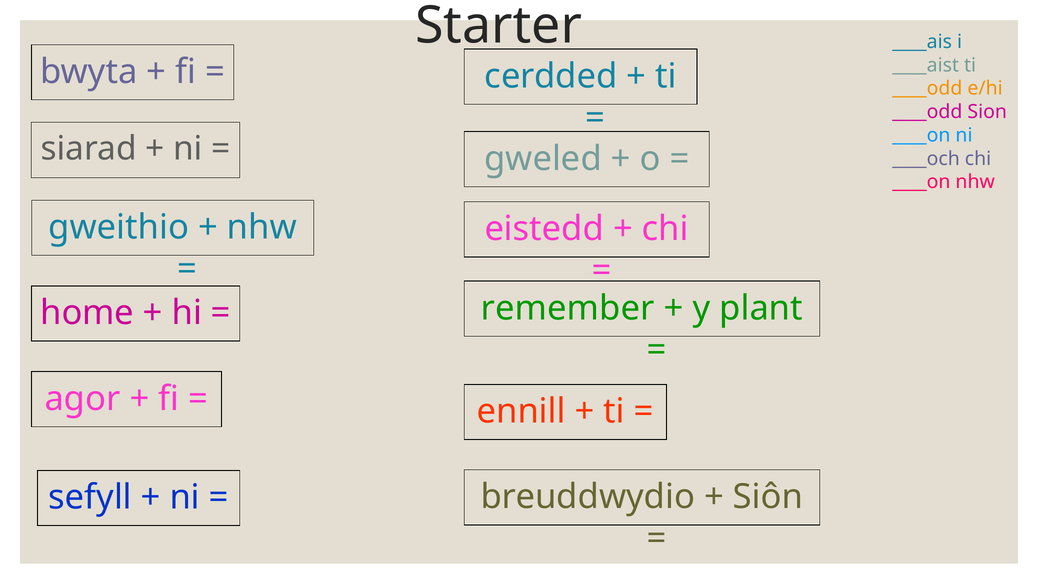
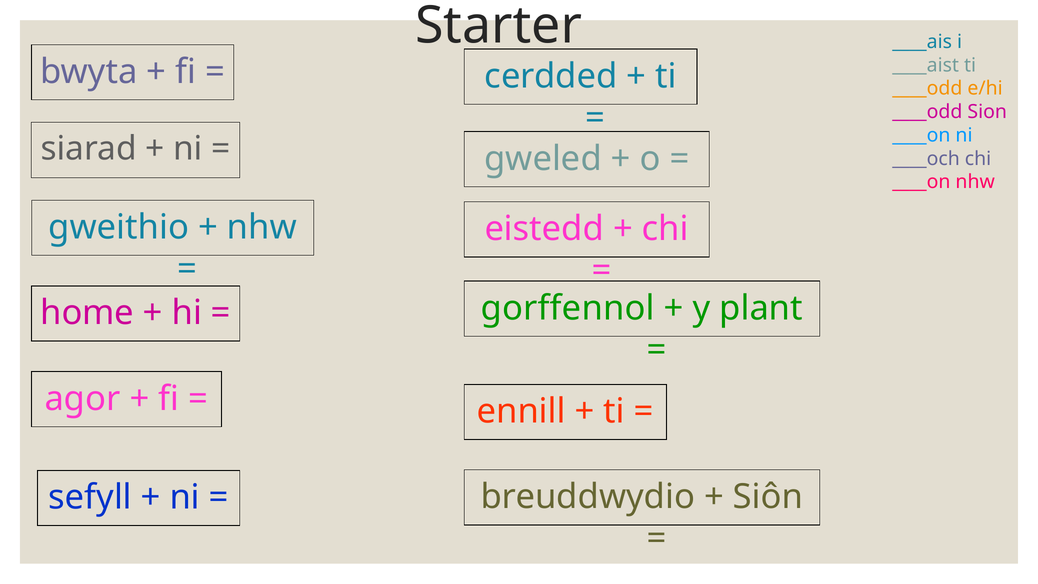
remember: remember -> gorffennol
